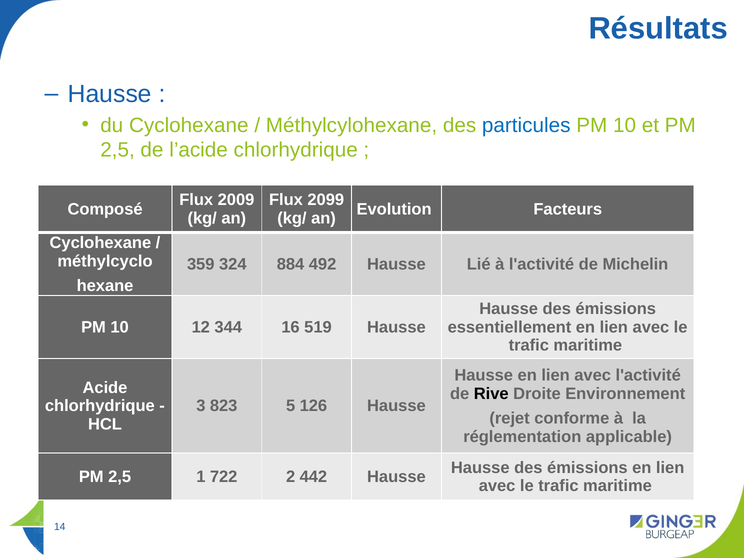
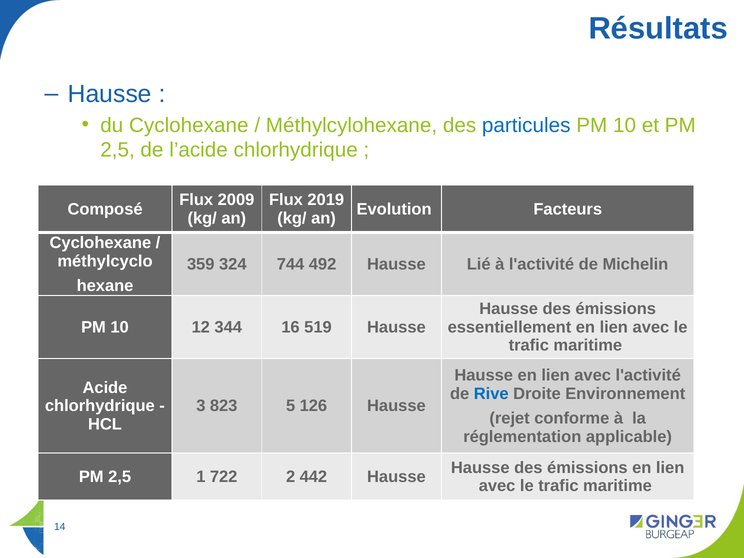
2099: 2099 -> 2019
884: 884 -> 744
Rive colour: black -> blue
